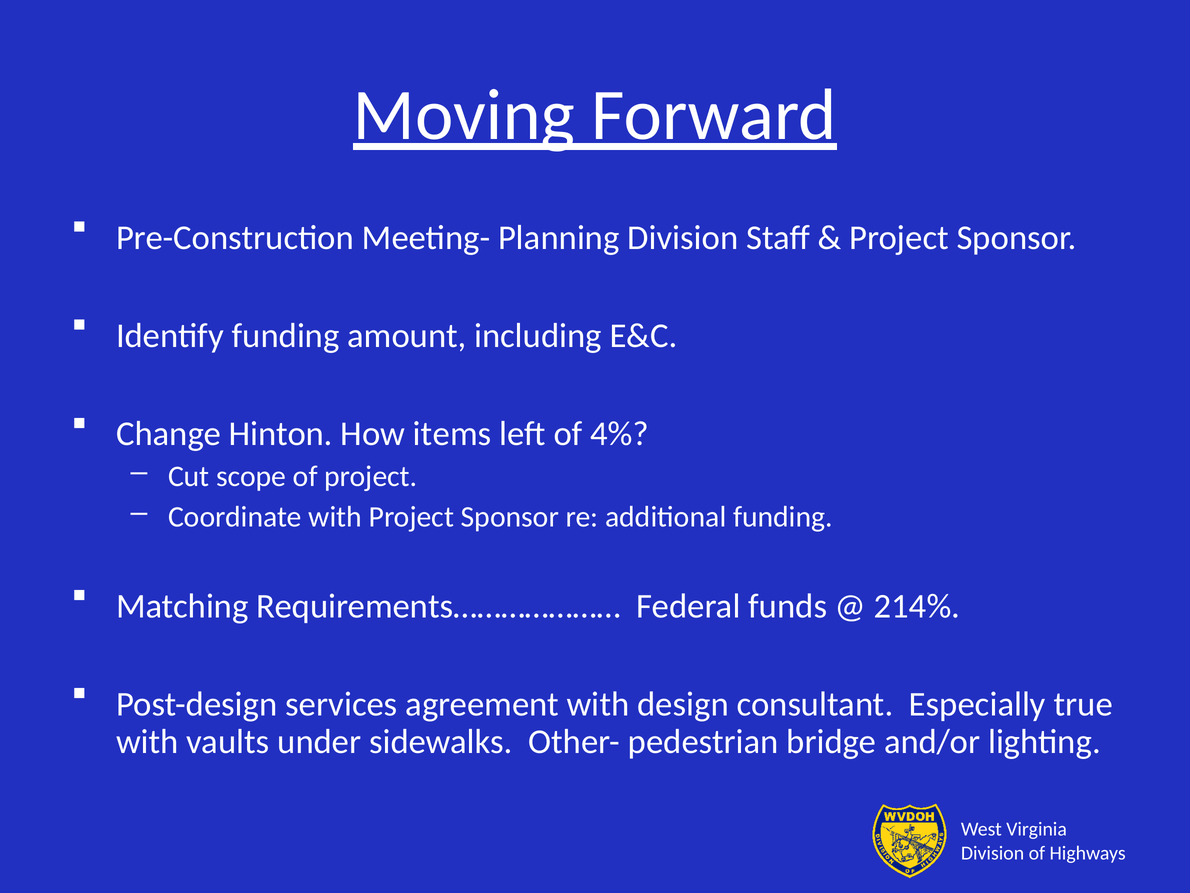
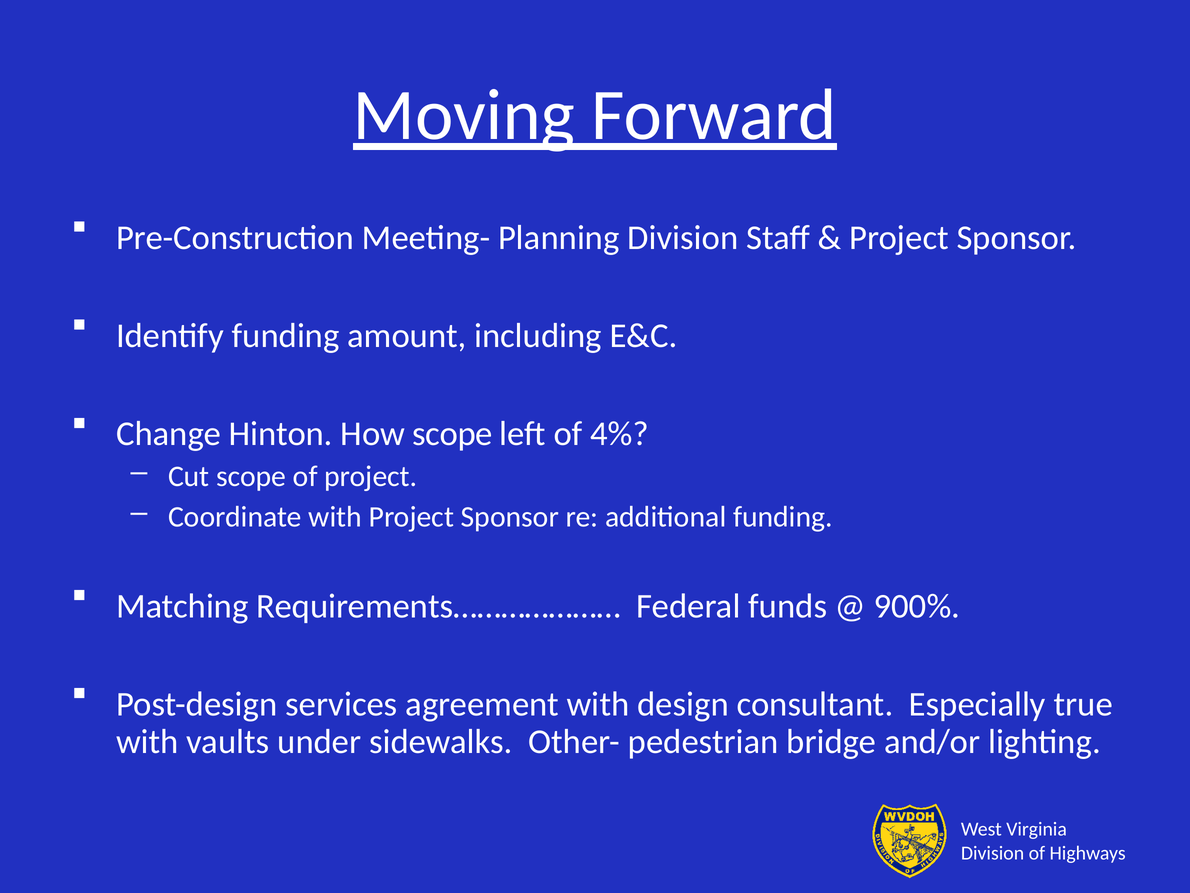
How items: items -> scope
214%: 214% -> 900%
